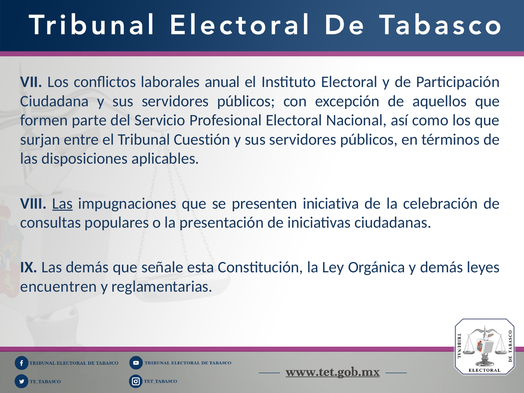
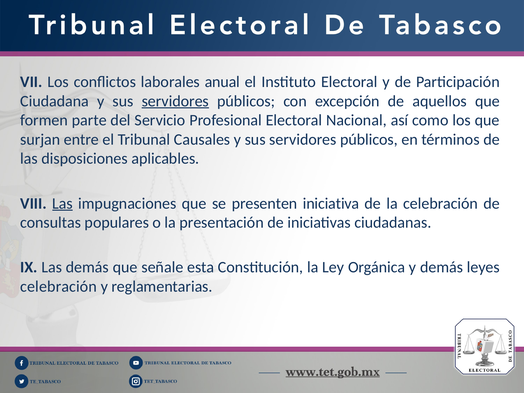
servidores at (175, 101) underline: none -> present
Cuestión: Cuestión -> Causales
encuentren at (59, 287): encuentren -> celebración
